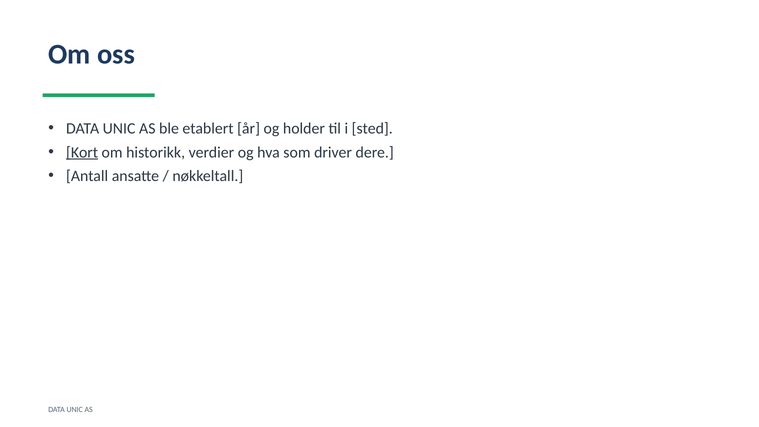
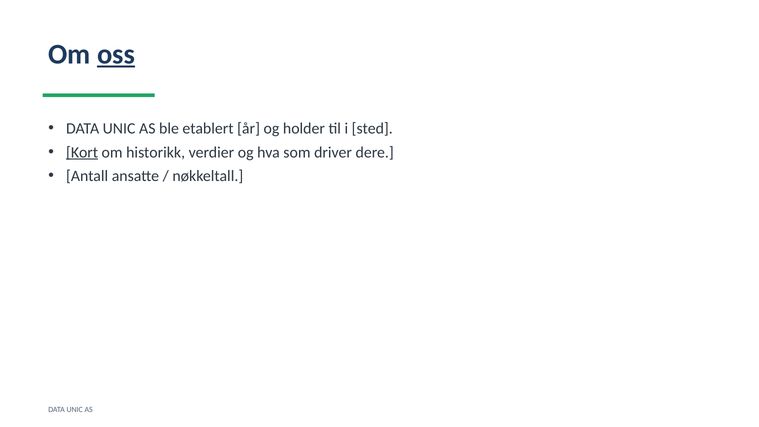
oss underline: none -> present
